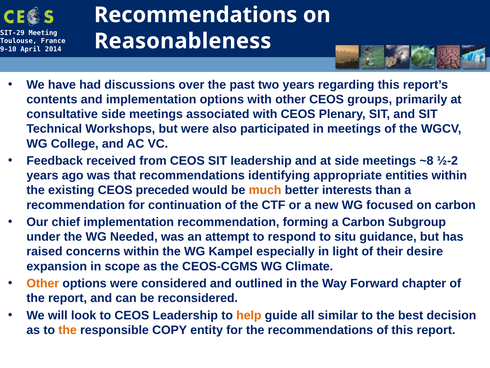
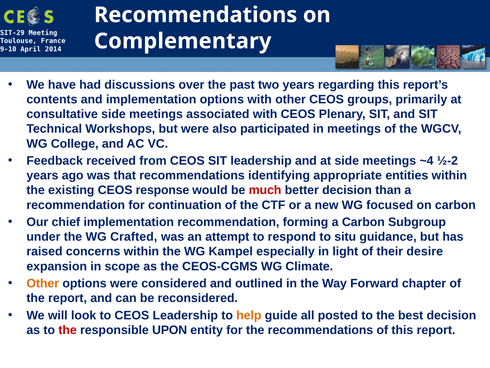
Reasonableness: Reasonableness -> Complementary
~8: ~8 -> ~4
preceded: preceded -> response
much colour: orange -> red
better interests: interests -> decision
Needed: Needed -> Crafted
similar: similar -> posted
the at (68, 330) colour: orange -> red
COPY: COPY -> UPON
